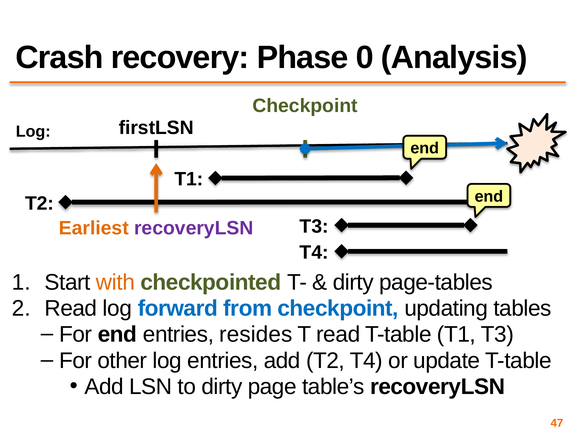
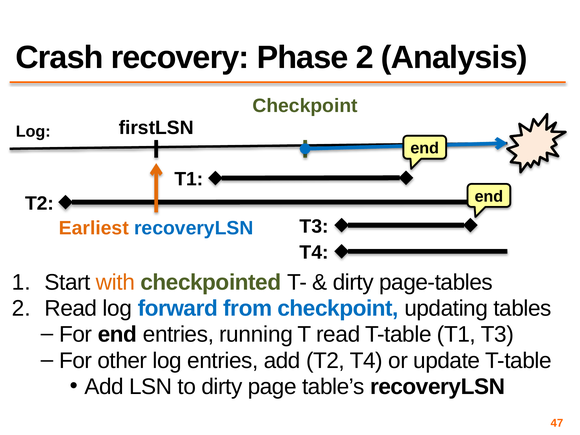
Phase 0: 0 -> 2
recoveryLSN at (194, 228) colour: purple -> blue
resides: resides -> running
